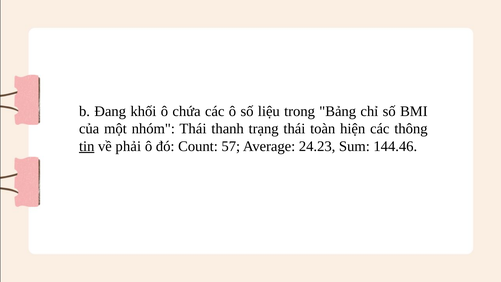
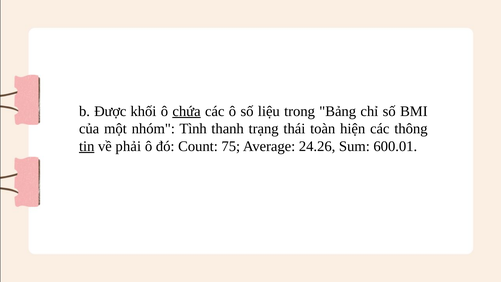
Đang: Đang -> Được
chứa underline: none -> present
nhóm Thái: Thái -> Tình
57: 57 -> 75
24.23: 24.23 -> 24.26
144.46: 144.46 -> 600.01
